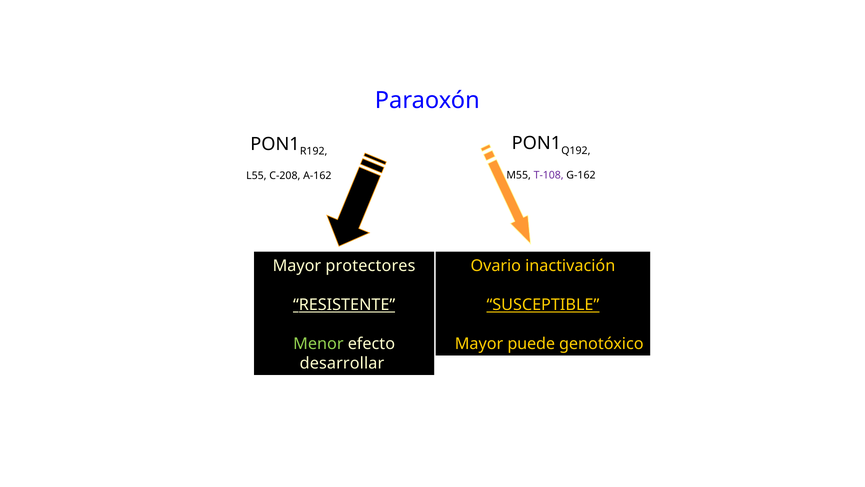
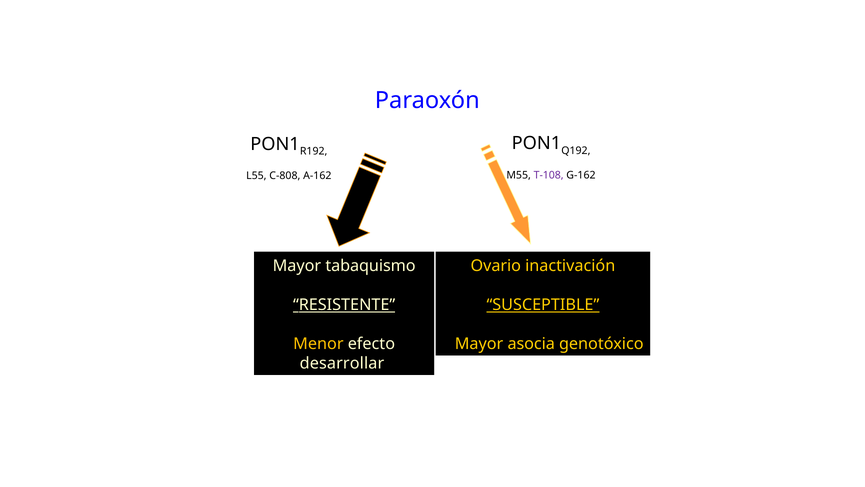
C-208: C-208 -> C-808
protectores: protectores -> tabaquismo
Menor colour: light green -> yellow
puede: puede -> asocia
